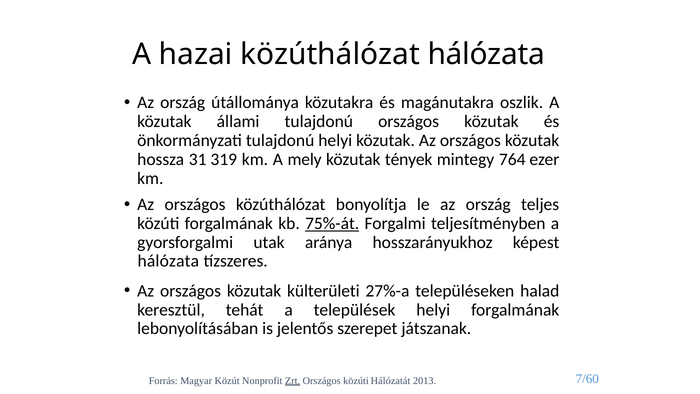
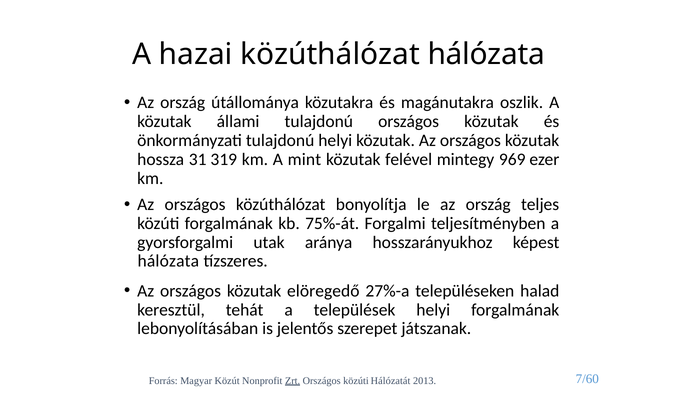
mely: mely -> mint
tények: tények -> felével
764: 764 -> 969
75%-át underline: present -> none
külterületi: külterületi -> elöregedő
